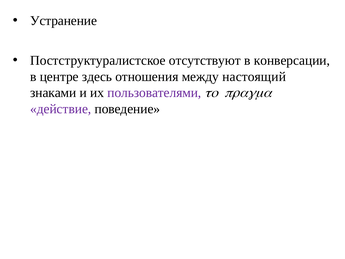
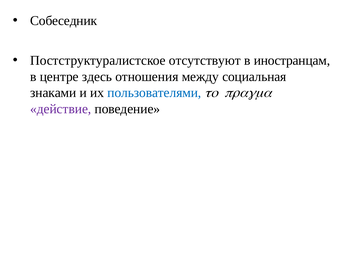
Устранение: Устранение -> Собеседник
конверсации: конверсации -> иностранцам
настоящий: настоящий -> социальная
пользователями colour: purple -> blue
